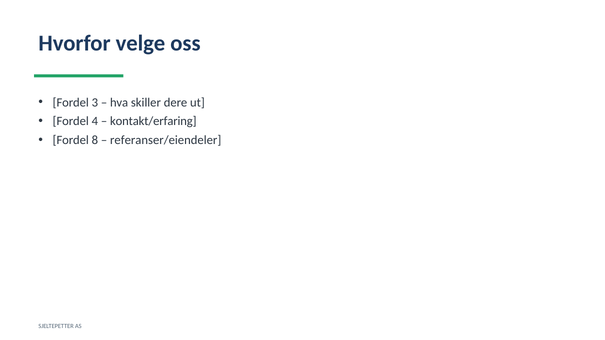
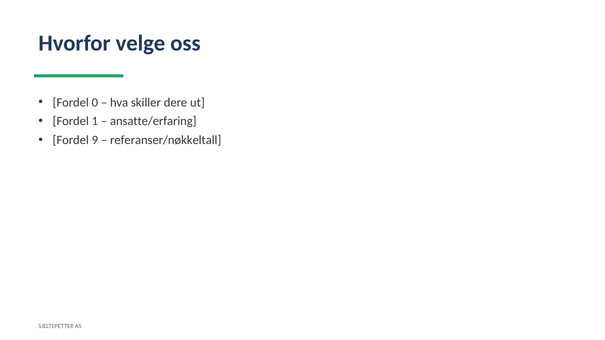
3: 3 -> 0
4: 4 -> 1
kontakt/erfaring: kontakt/erfaring -> ansatte/erfaring
8: 8 -> 9
referanser/eiendeler: referanser/eiendeler -> referanser/nøkkeltall
